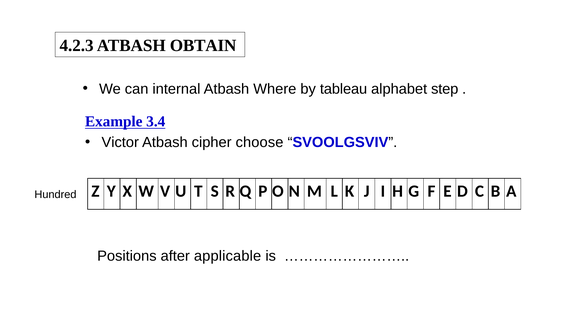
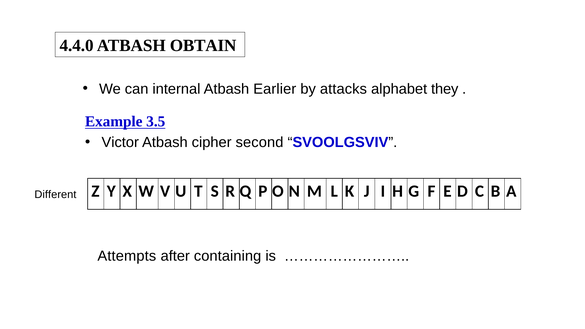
4.2.3: 4.2.3 -> 4.4.0
Where: Where -> Earlier
tableau: tableau -> attacks
step: step -> they
3.4: 3.4 -> 3.5
choose: choose -> second
Hundred: Hundred -> Different
Positions: Positions -> Attempts
applicable: applicable -> containing
